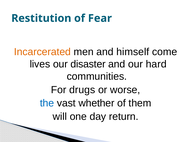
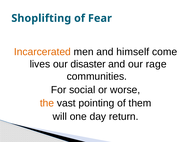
Restitution: Restitution -> Shoplifting
hard: hard -> rage
drugs: drugs -> social
the colour: blue -> orange
whether: whether -> pointing
